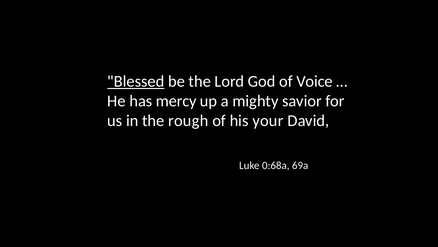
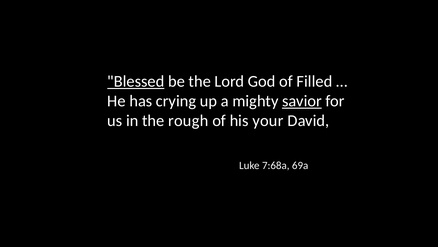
Voice: Voice -> Filled
mercy: mercy -> crying
savior underline: none -> present
0:68a: 0:68a -> 7:68a
